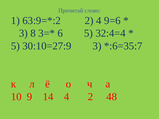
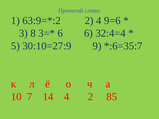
6 5: 5 -> 6
30:10=27:9 3: 3 -> 9
9: 9 -> 7
48: 48 -> 85
